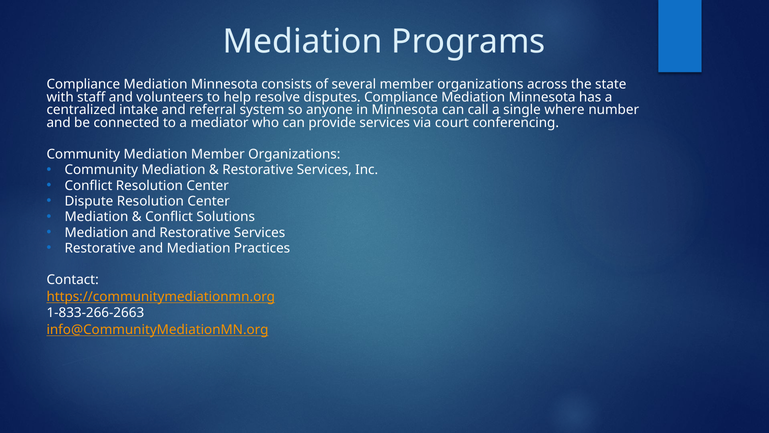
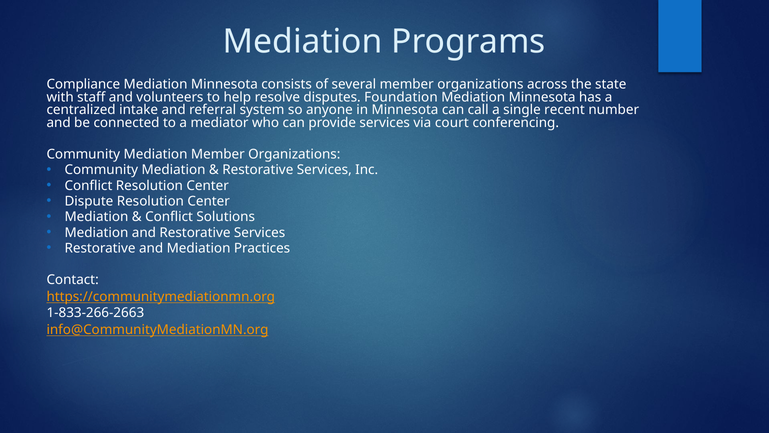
disputes Compliance: Compliance -> Foundation
where: where -> recent
